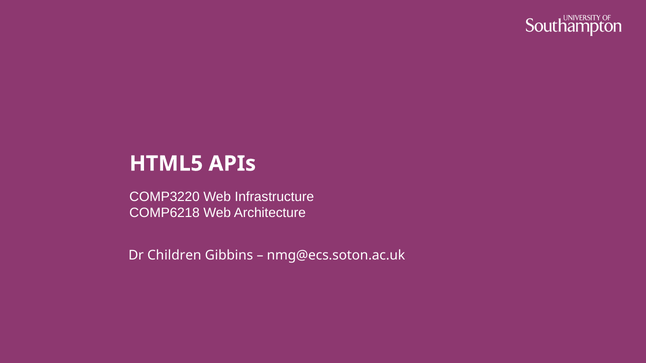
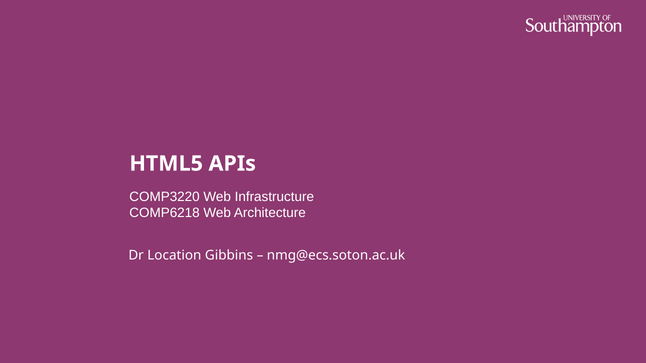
Children: Children -> Location
